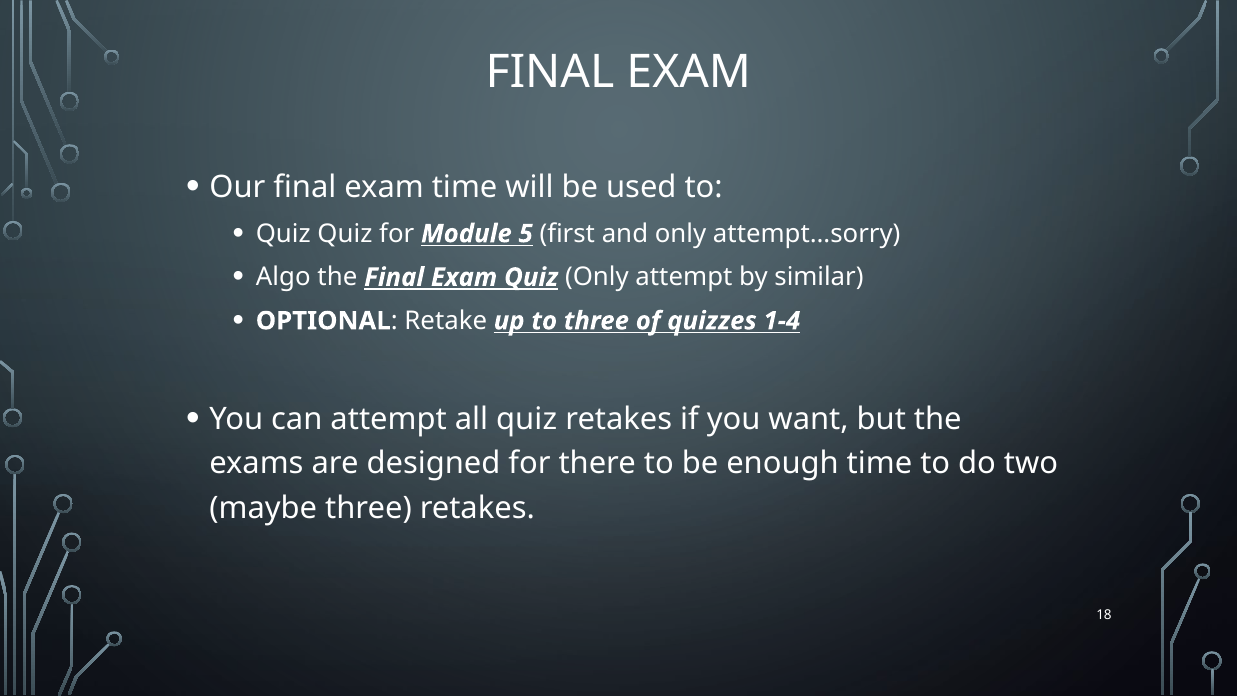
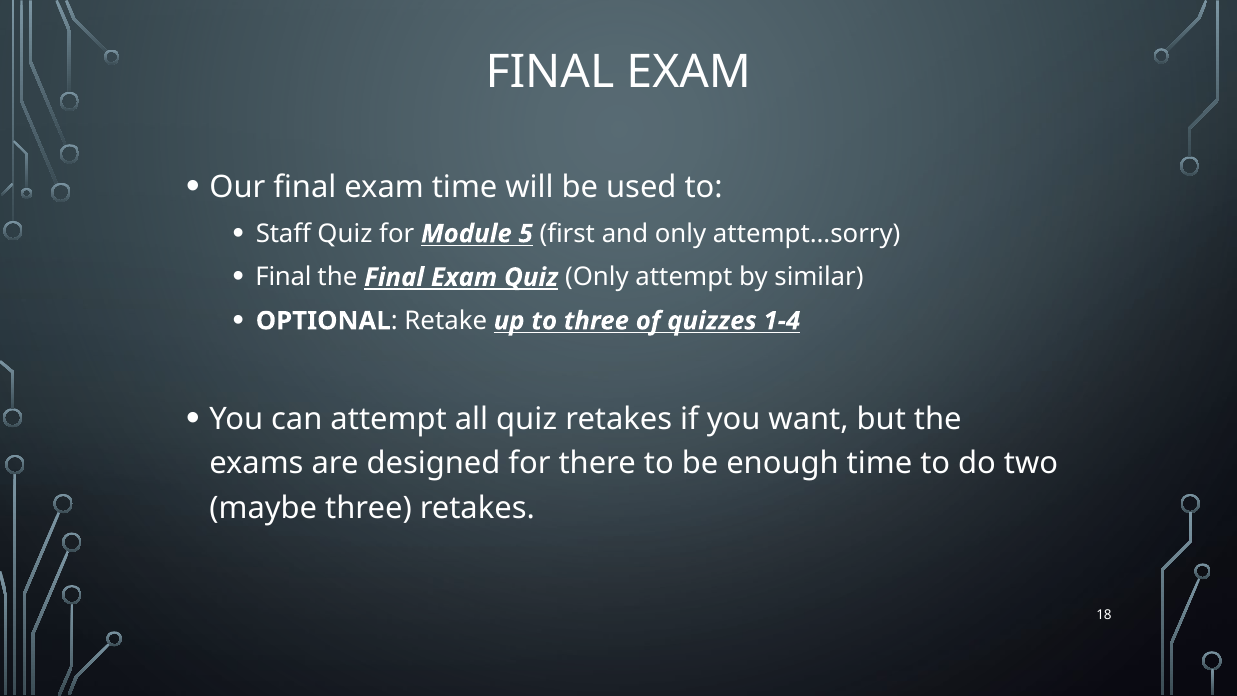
Quiz at (283, 234): Quiz -> Staff
Algo at (283, 277): Algo -> Final
